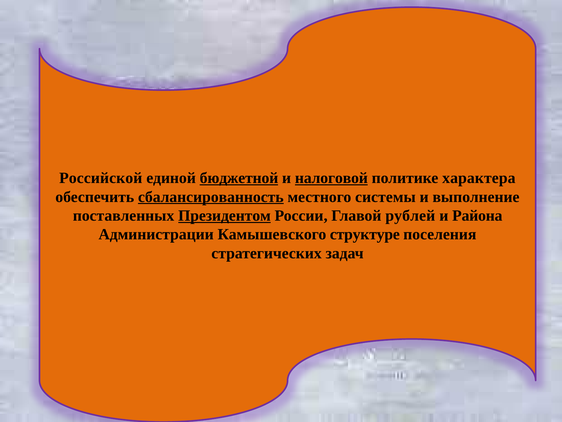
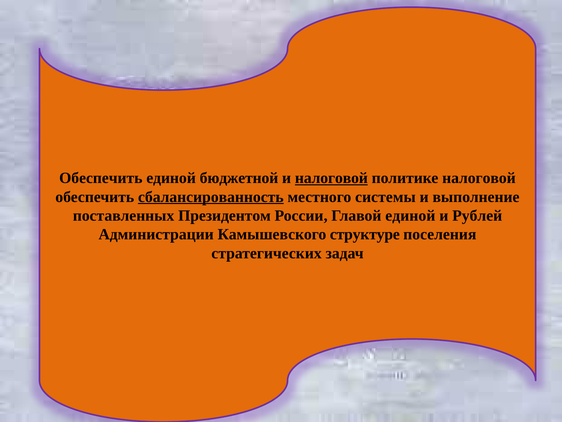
Российской at (101, 178): Российской -> Обеспечить
бюджетной underline: present -> none
политике характера: характера -> налоговой
Президентом underline: present -> none
Главой рублей: рублей -> единой
Района: Района -> Рублей
